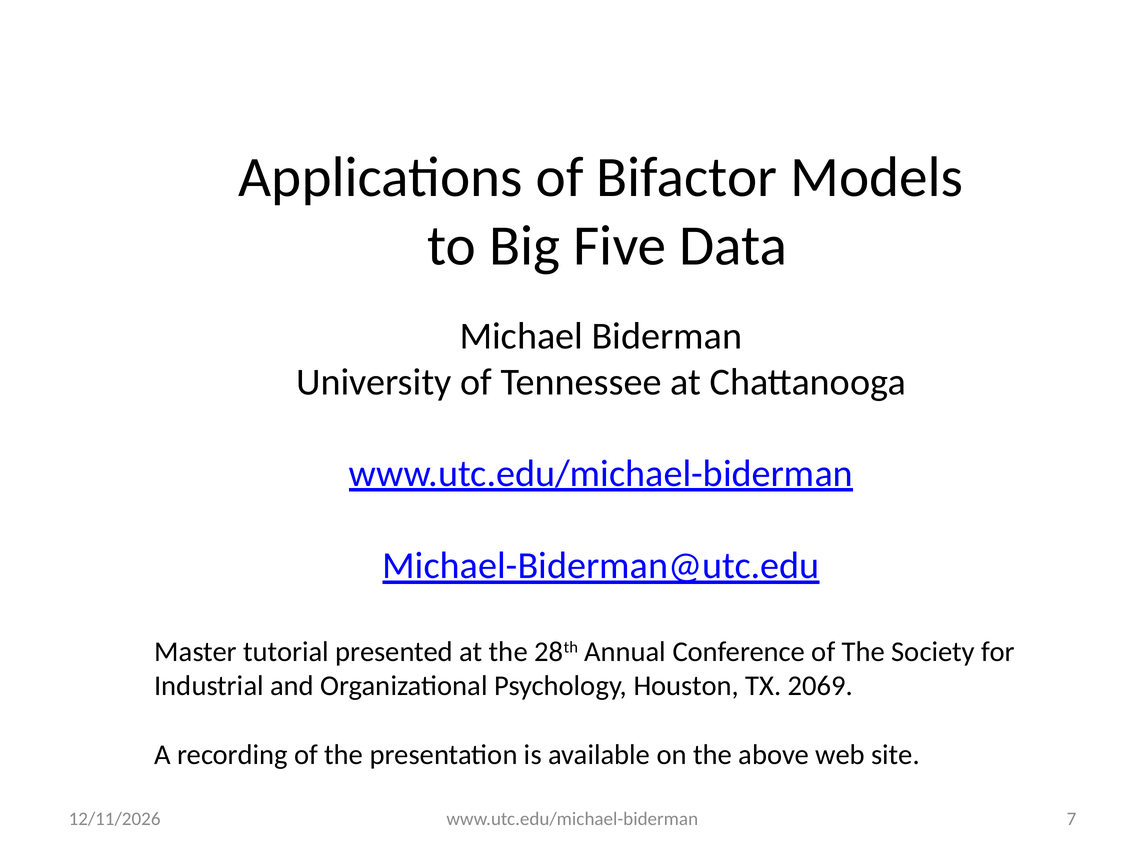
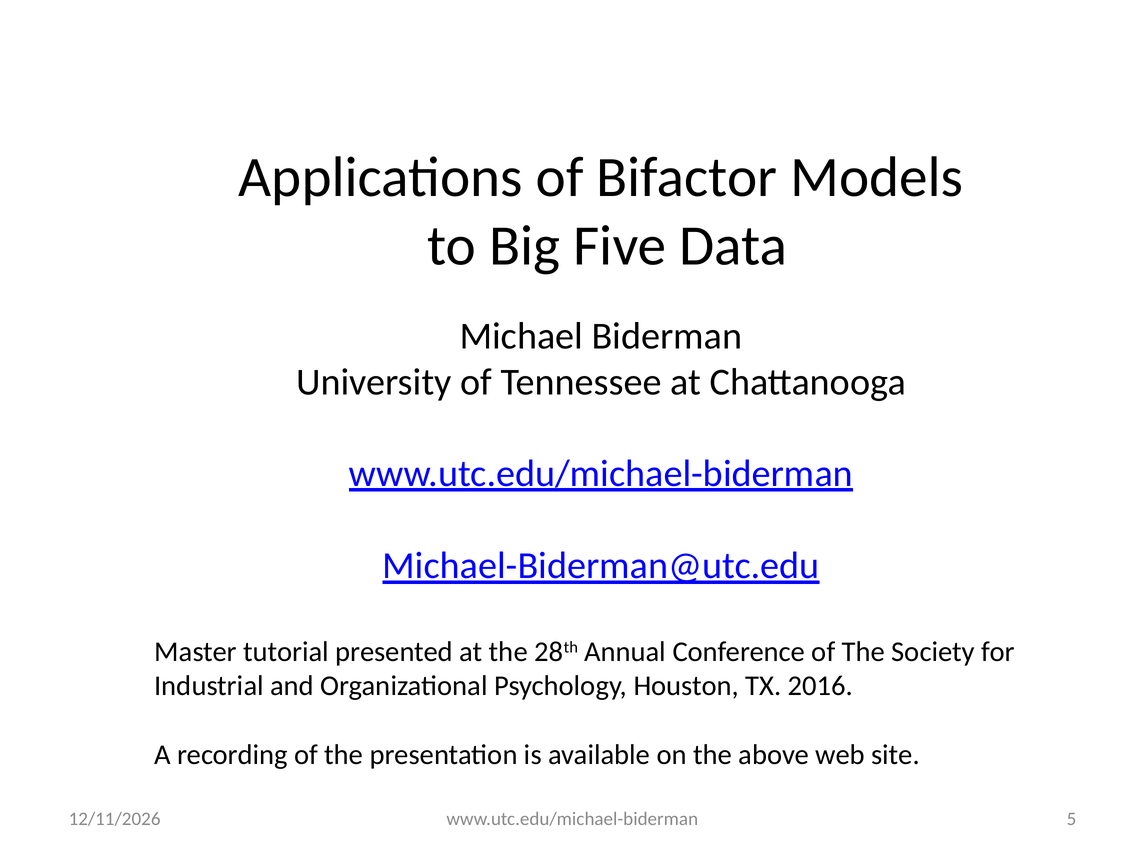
2069: 2069 -> 2016
7: 7 -> 5
